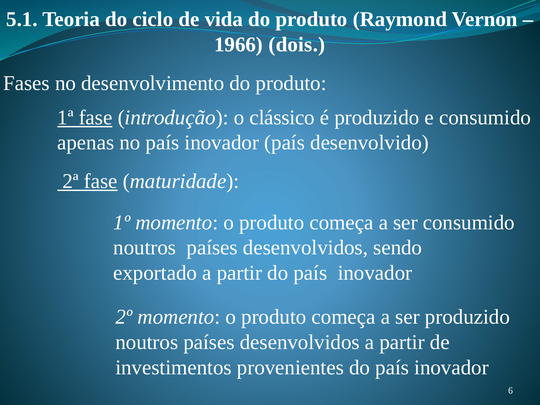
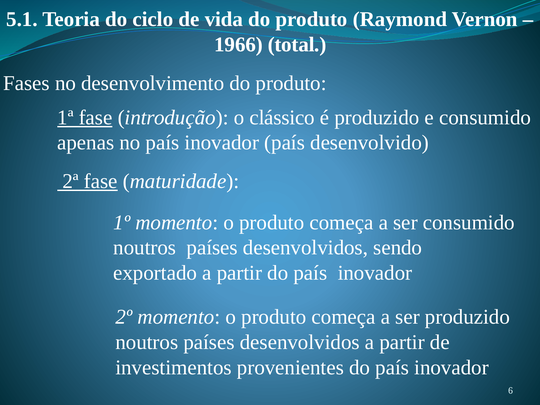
dois: dois -> total
